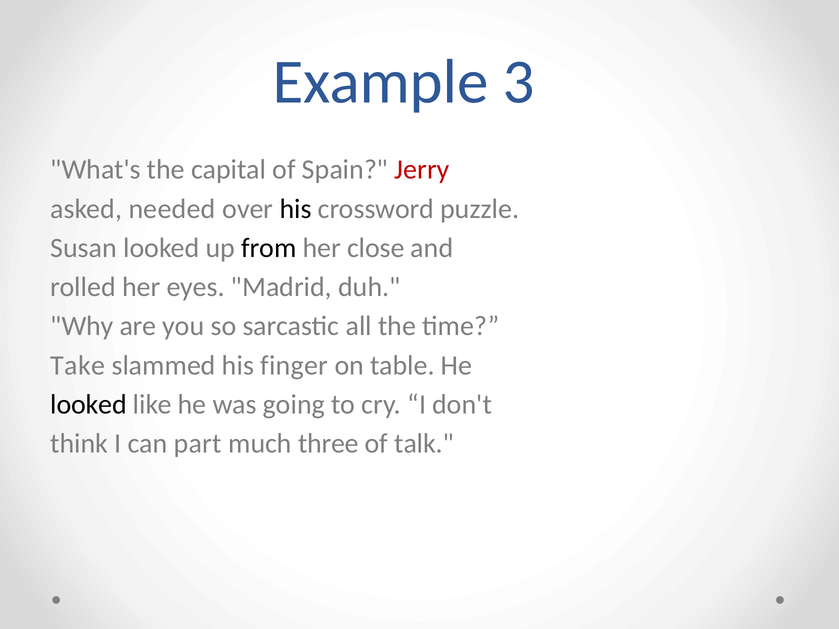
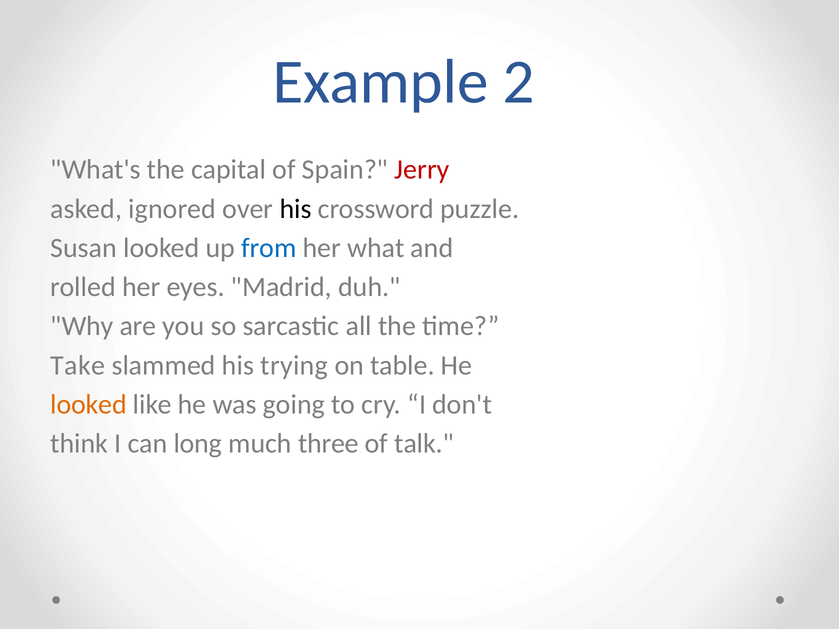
3: 3 -> 2
needed: needed -> ignored
from colour: black -> blue
close: close -> what
finger: finger -> trying
looked at (89, 405) colour: black -> orange
part: part -> long
